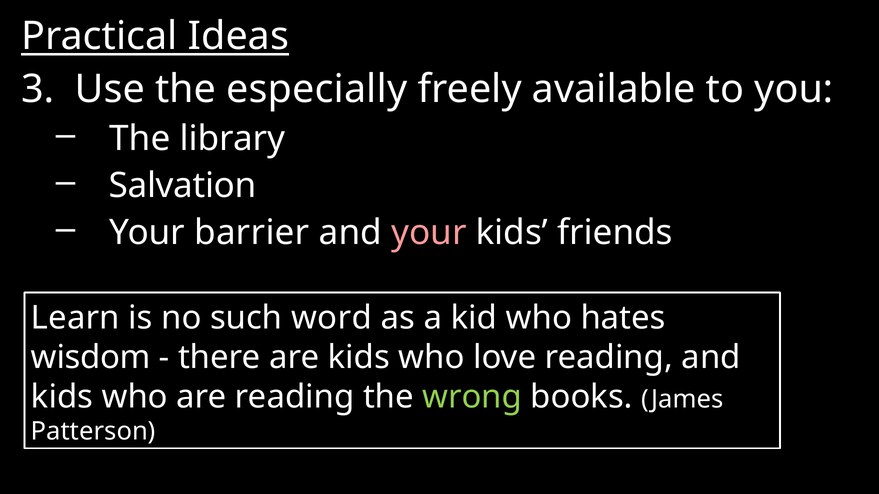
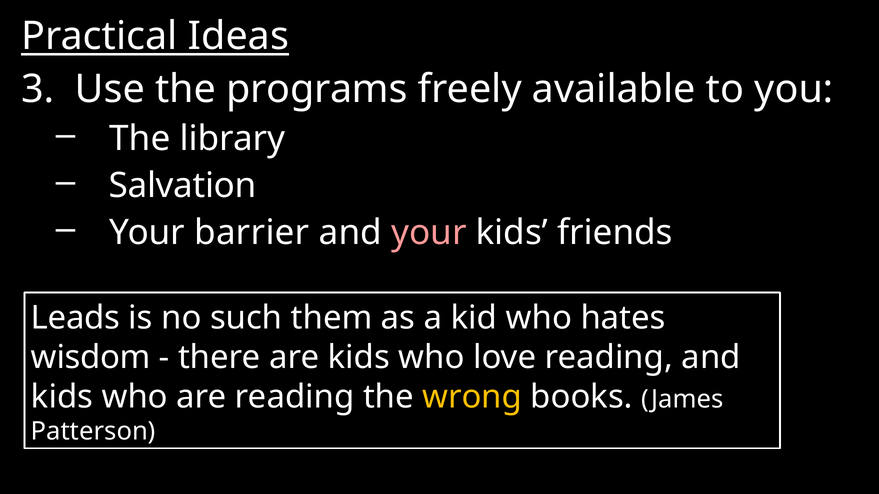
especially: especially -> programs
Learn: Learn -> Leads
word: word -> them
wrong colour: light green -> yellow
